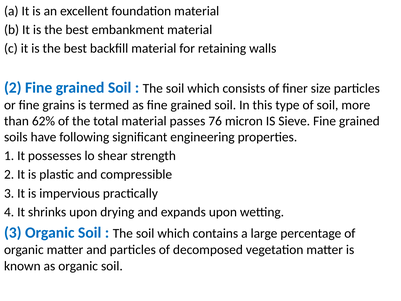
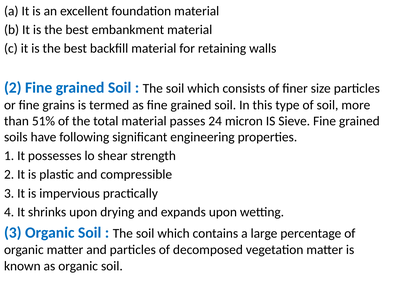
62%: 62% -> 51%
76: 76 -> 24
